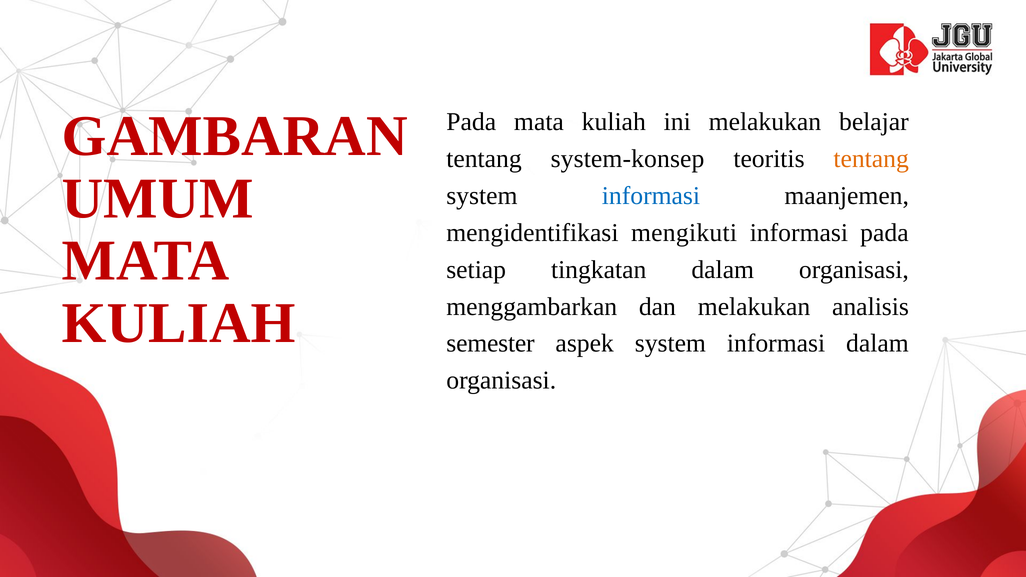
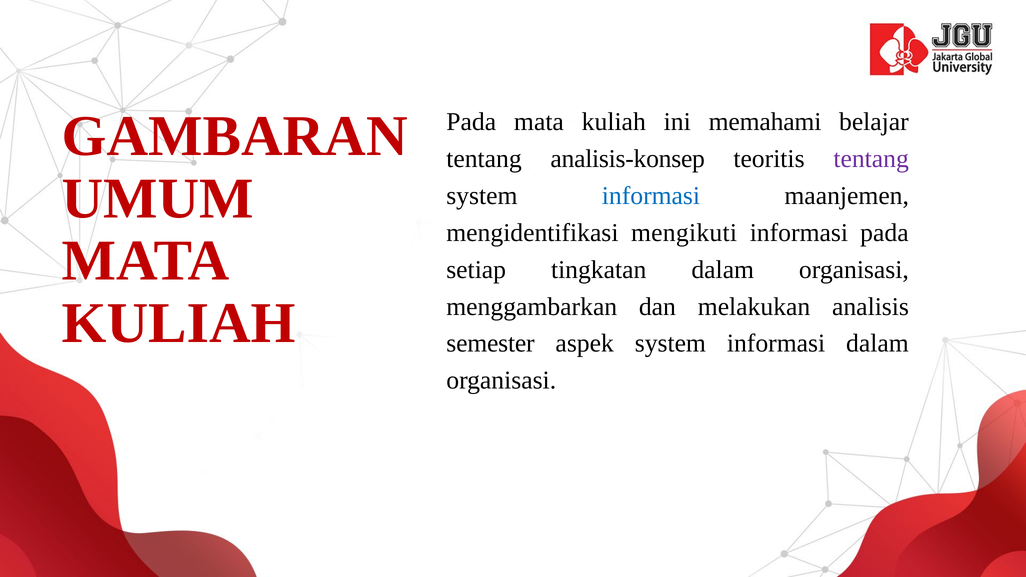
ini melakukan: melakukan -> memahami
system-konsep: system-konsep -> analisis-konsep
tentang at (871, 159) colour: orange -> purple
